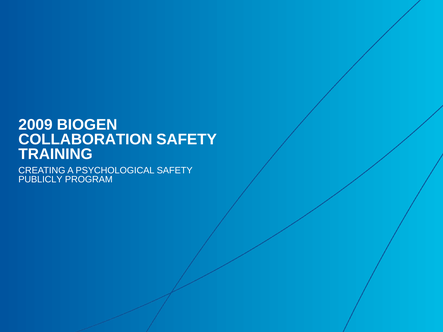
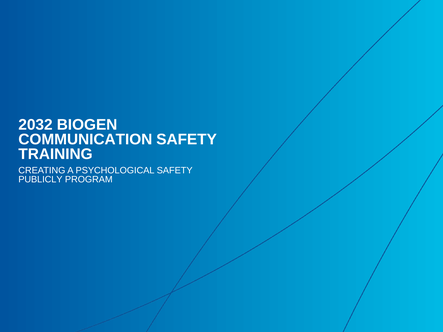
2009: 2009 -> 2032
COLLABORATION: COLLABORATION -> COMMUNICATION
